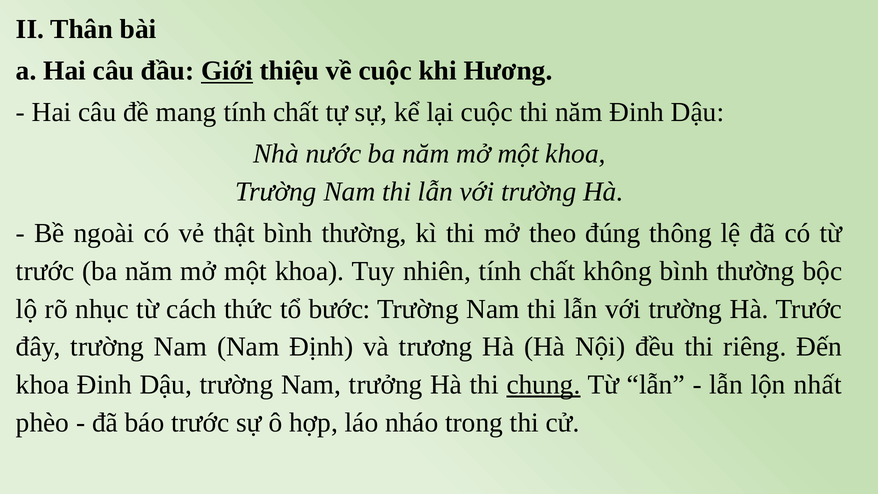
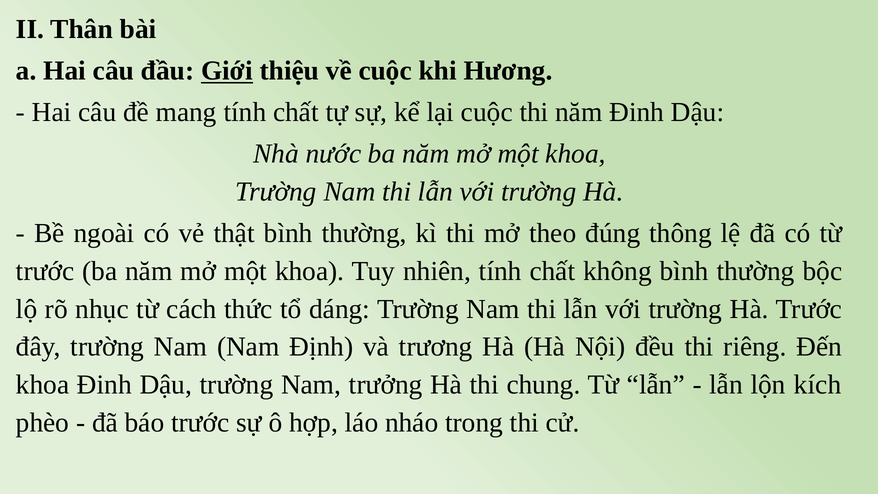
bước: bước -> dáng
chung underline: present -> none
nhất: nhất -> kích
